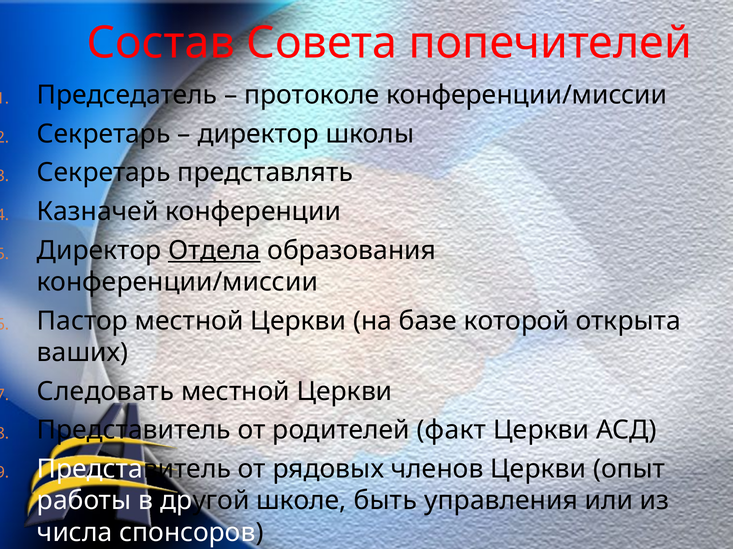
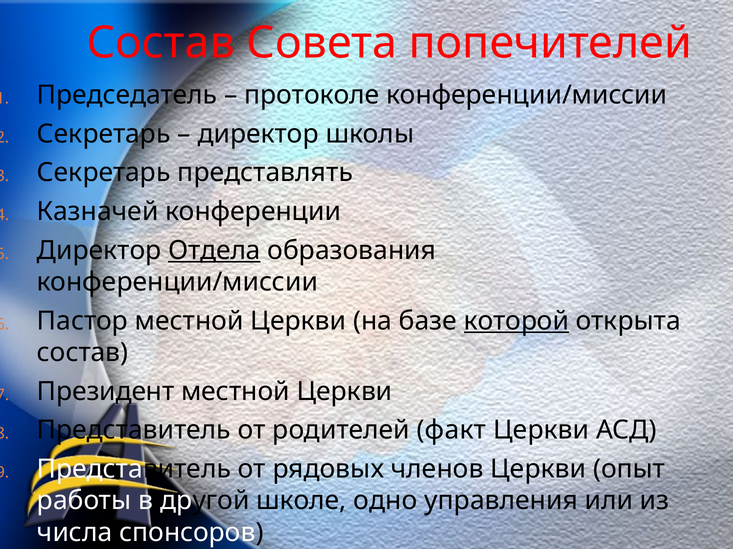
которой underline: none -> present
ваших at (83, 353): ваших -> состав
Следовать: Следовать -> Президент
быть: быть -> одно
